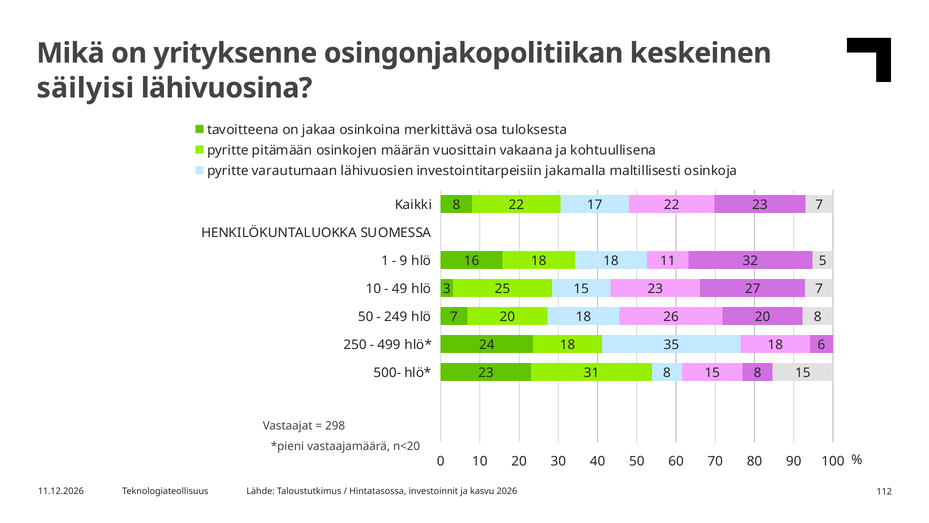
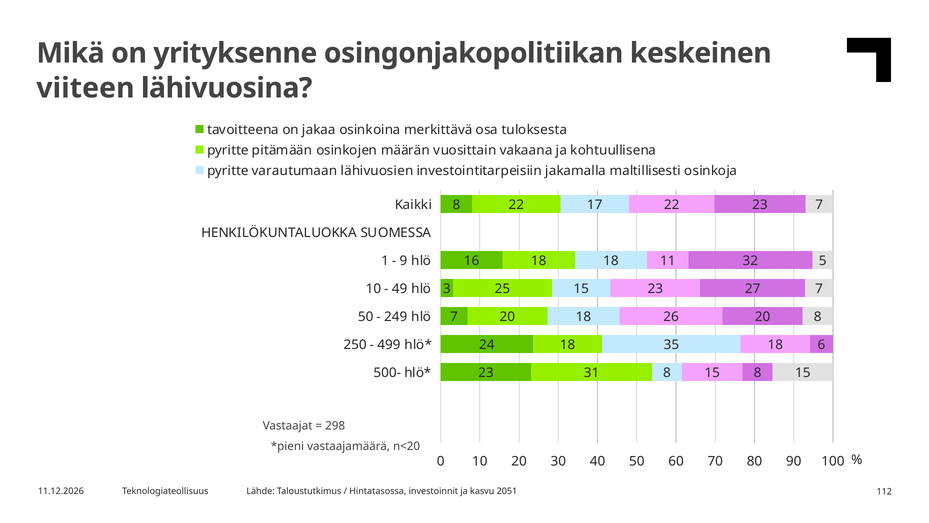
säilyisi: säilyisi -> viiteen
2026: 2026 -> 2051
